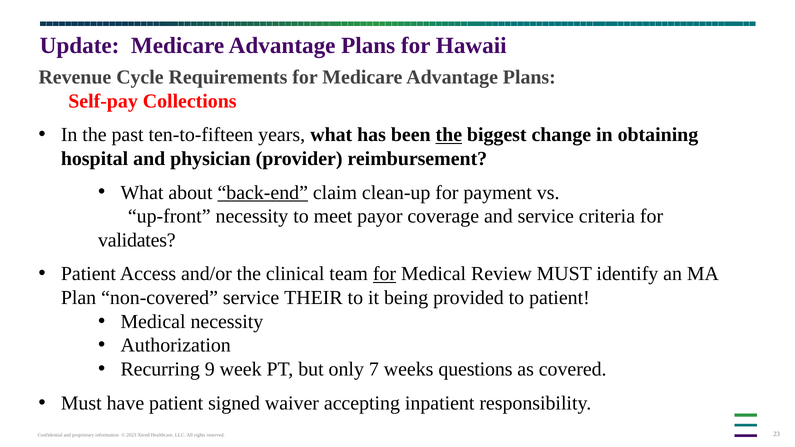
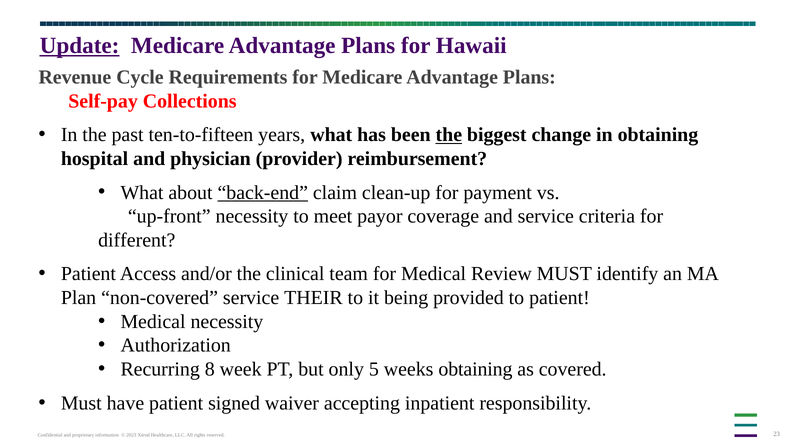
Update underline: none -> present
validates: validates -> different
for at (384, 274) underline: present -> none
9: 9 -> 8
7: 7 -> 5
weeks questions: questions -> obtaining
